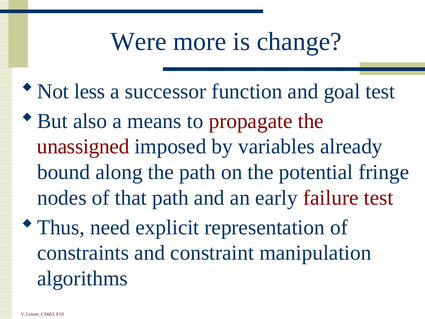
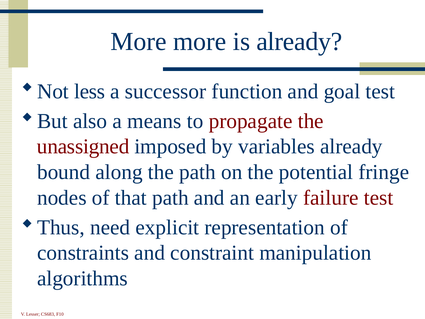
Were at (139, 42): Were -> More
is change: change -> already
